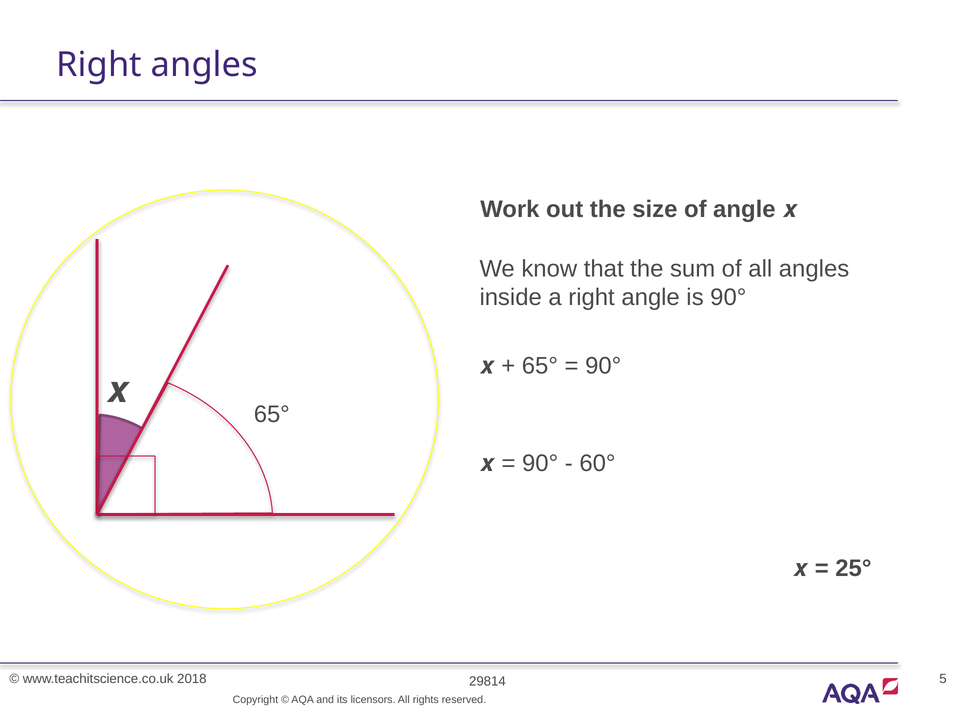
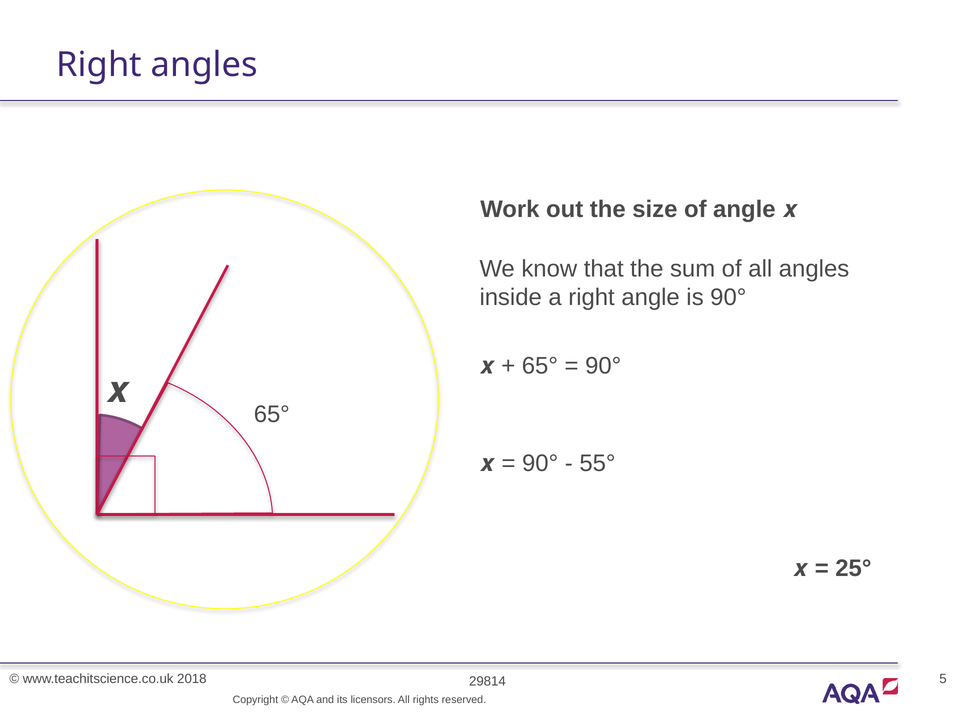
60°: 60° -> 55°
